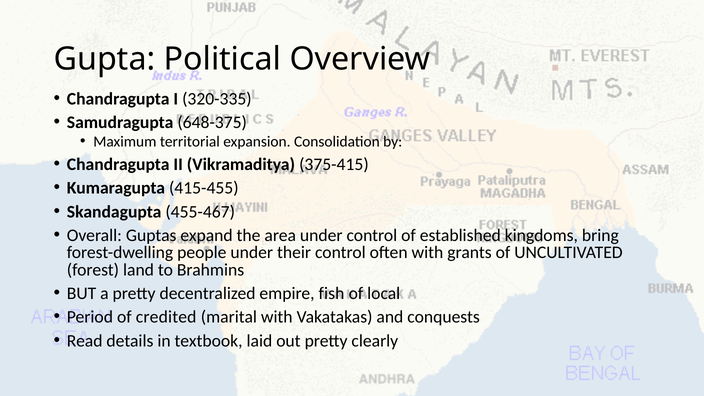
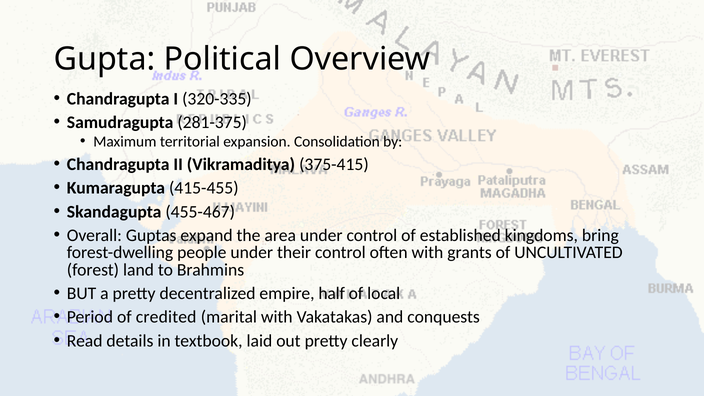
648-375: 648-375 -> 281-375
fish: fish -> half
